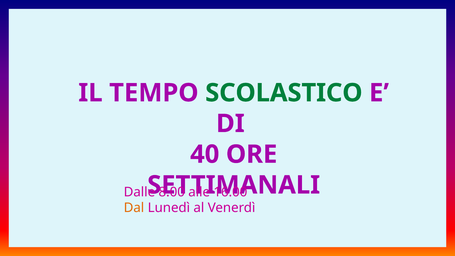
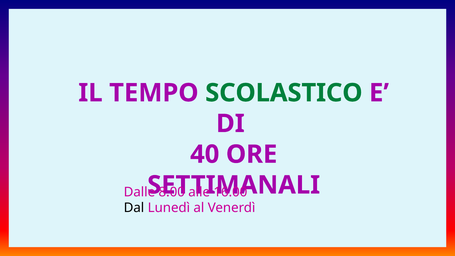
Dal colour: orange -> black
